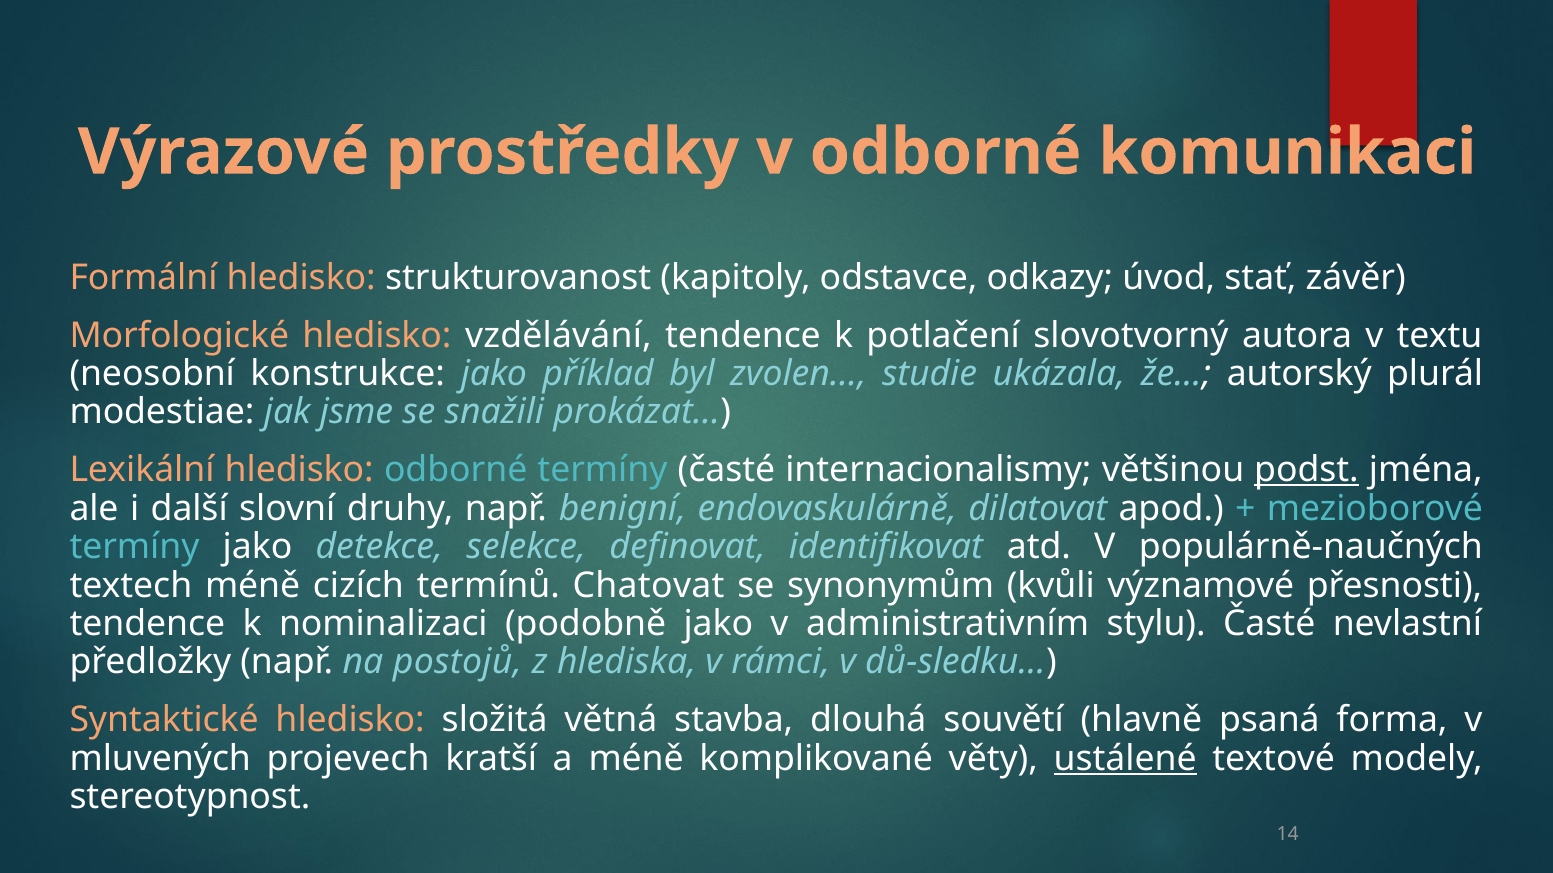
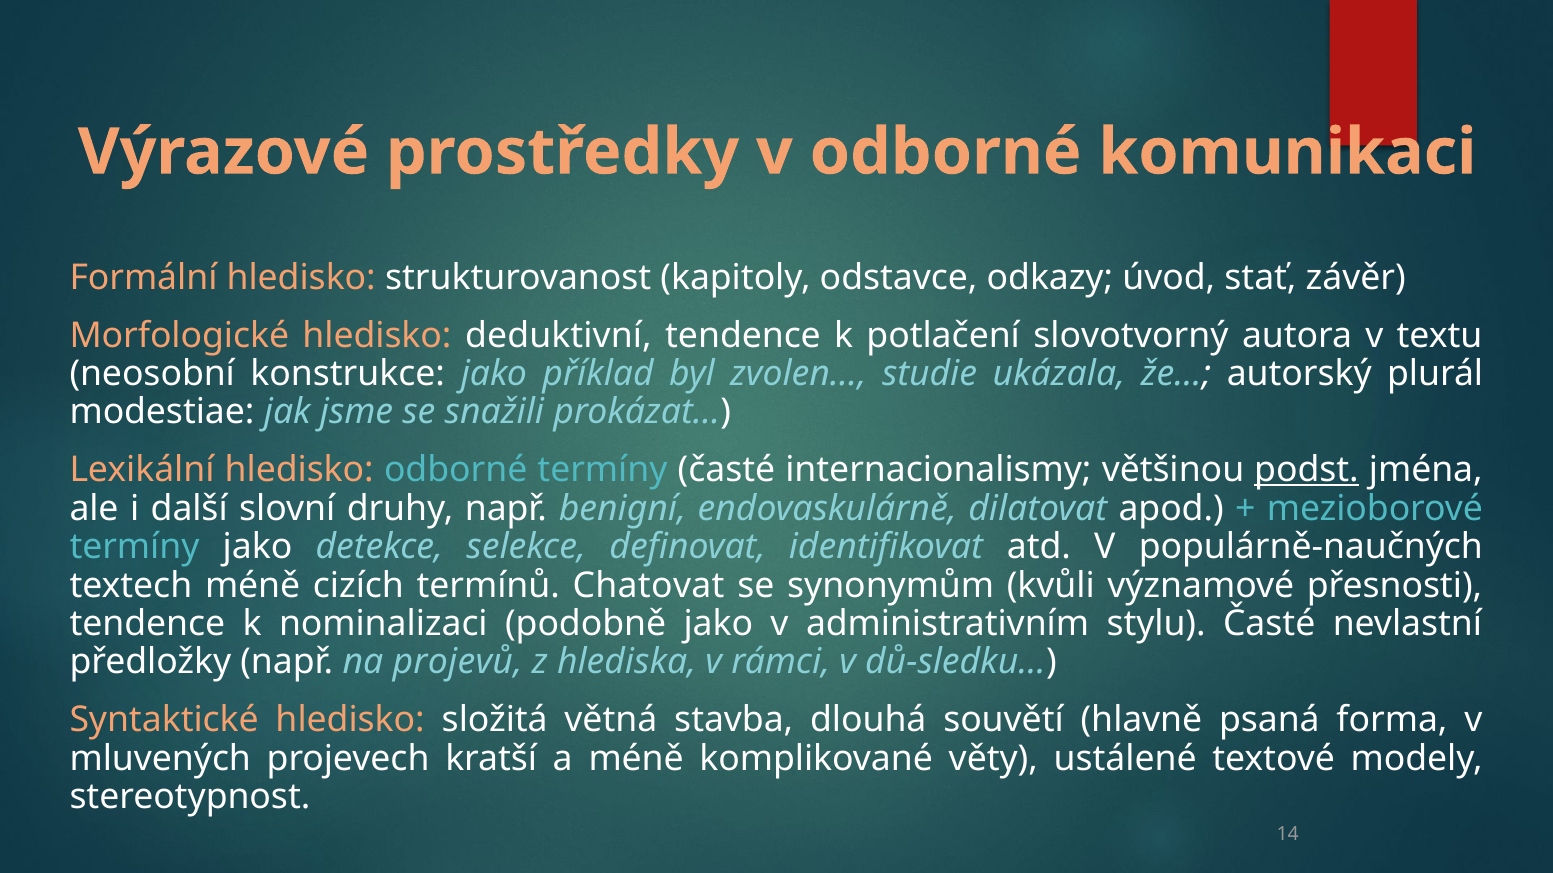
vzdělávání: vzdělávání -> deduktivní
postojů: postojů -> projevů
ustálené underline: present -> none
